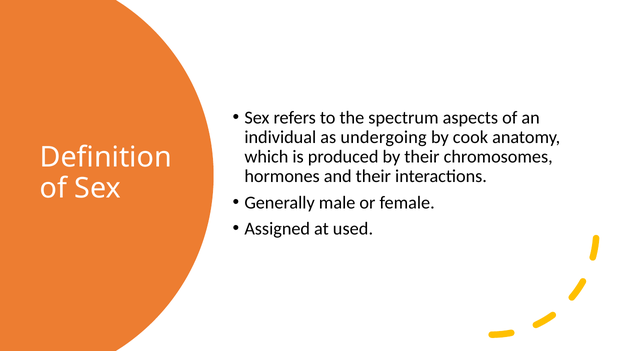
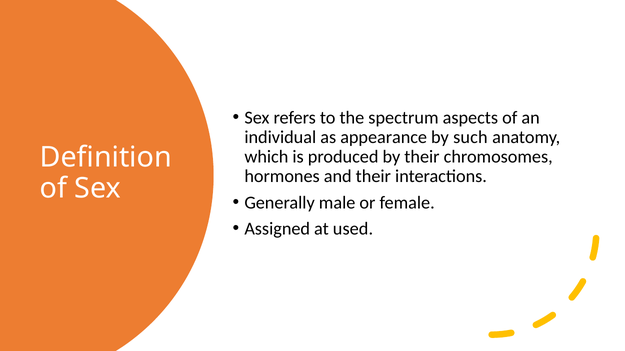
undergoing: undergoing -> appearance
cook: cook -> such
